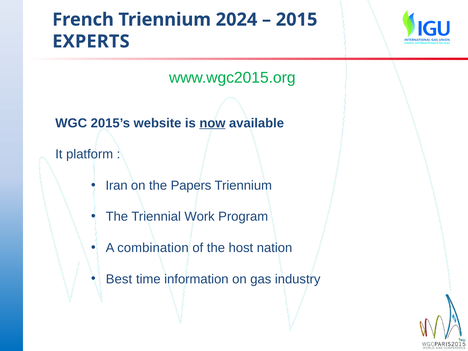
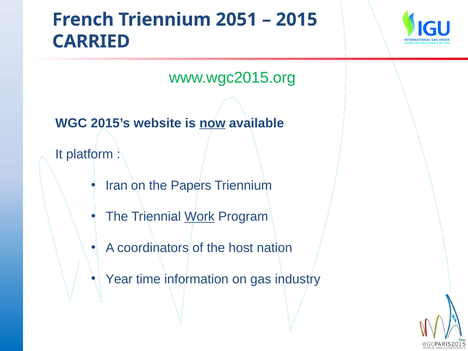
2024: 2024 -> 2051
EXPERTS: EXPERTS -> CARRIED
Work underline: none -> present
combination: combination -> coordinators
Best: Best -> Year
